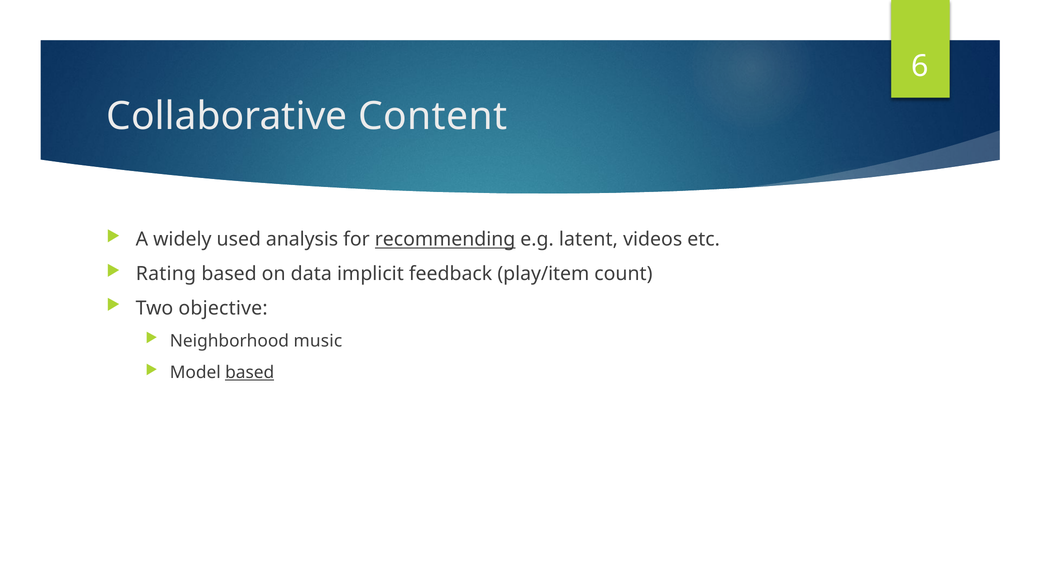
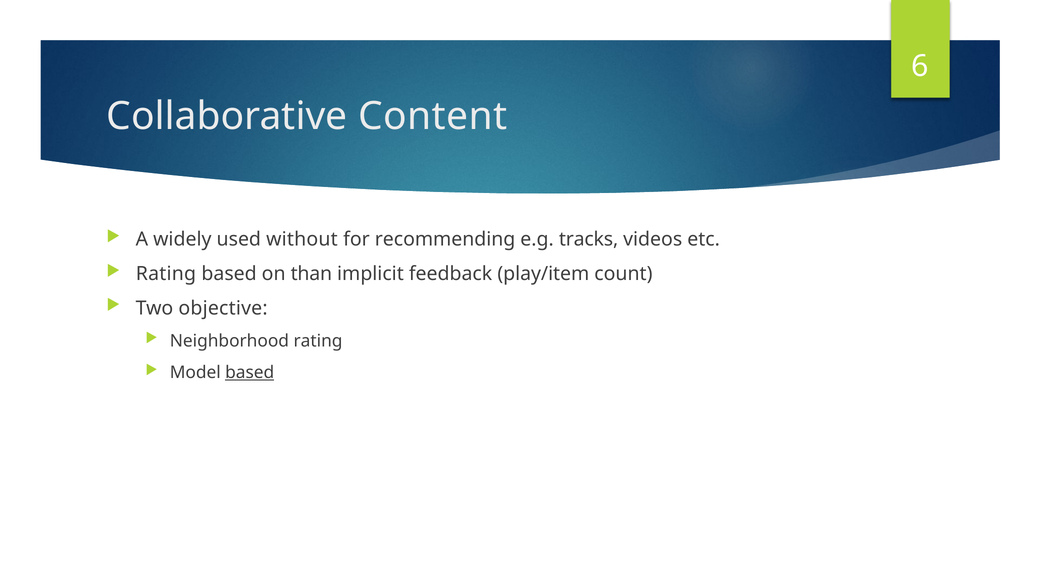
analysis: analysis -> without
recommending underline: present -> none
latent: latent -> tracks
data: data -> than
Neighborhood music: music -> rating
